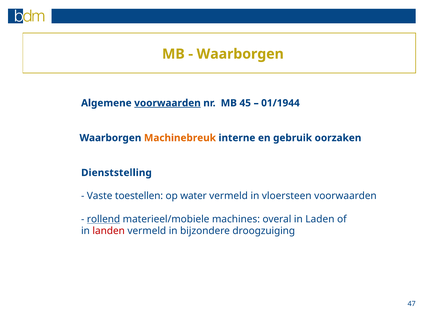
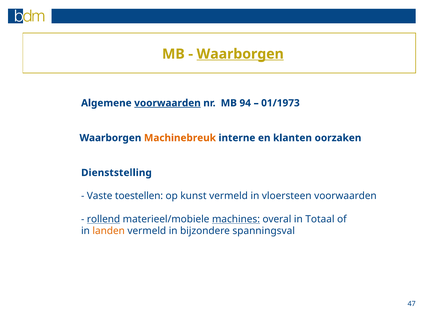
Waarborgen at (240, 54) underline: none -> present
45: 45 -> 94
01/1944: 01/1944 -> 01/1973
gebruik: gebruik -> klanten
water: water -> kunst
machines underline: none -> present
Laden: Laden -> Totaal
landen colour: red -> orange
droogzuiging: droogzuiging -> spanningsval
